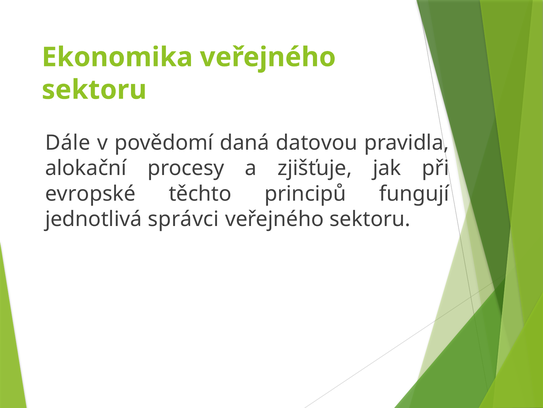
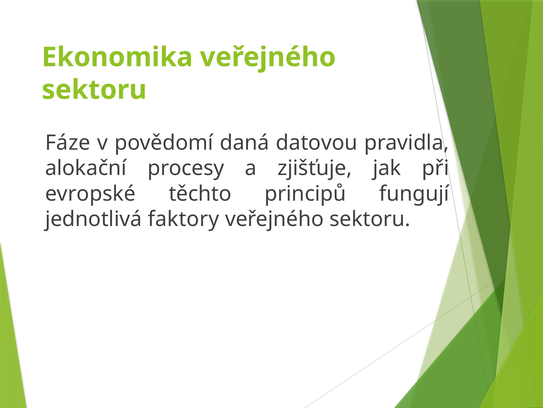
Dále: Dále -> Fáze
správci: správci -> faktory
